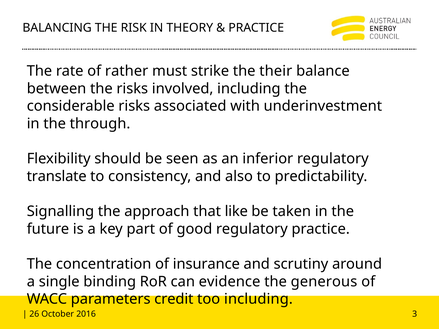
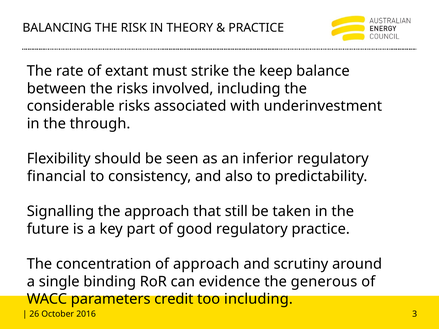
rather: rather -> extant
their: their -> keep
translate: translate -> financial
like: like -> still
of insurance: insurance -> approach
